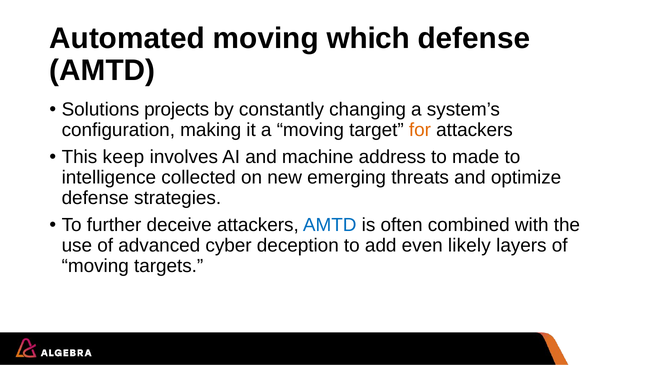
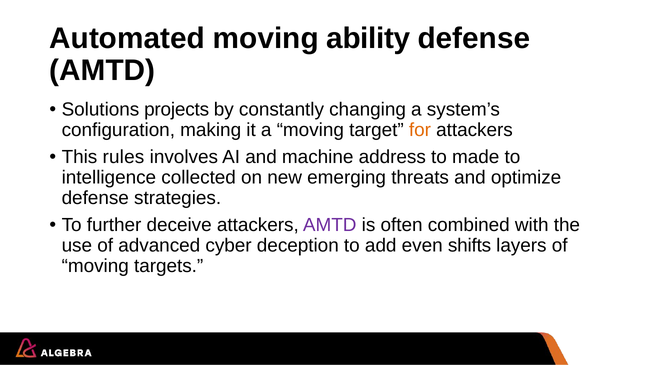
which: which -> ability
keep: keep -> rules
AMTD at (330, 225) colour: blue -> purple
likely: likely -> shifts
